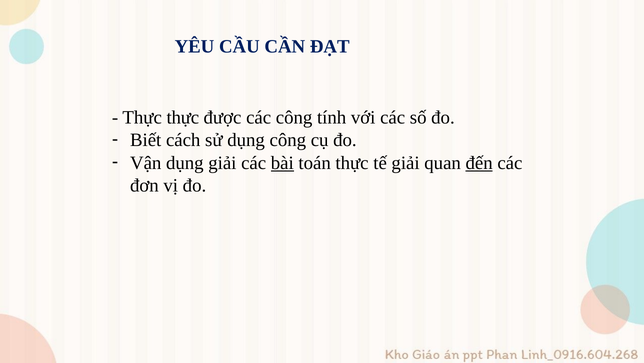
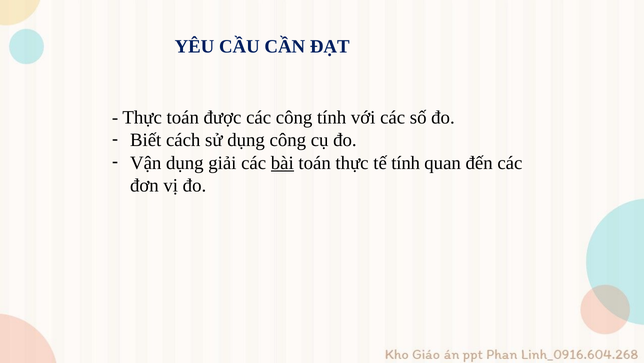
Thực thực: thực -> toán
tế giải: giải -> tính
đến underline: present -> none
